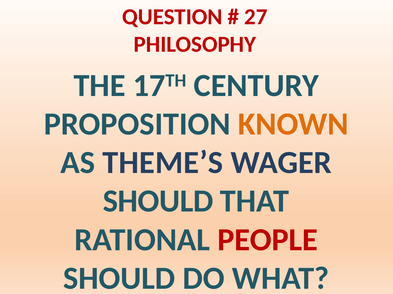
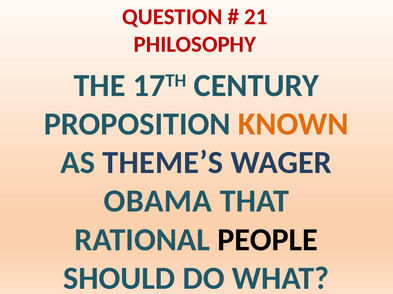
27: 27 -> 21
SHOULD at (158, 202): SHOULD -> OBAMA
PEOPLE colour: red -> black
